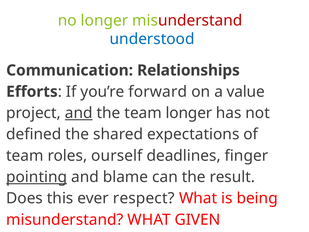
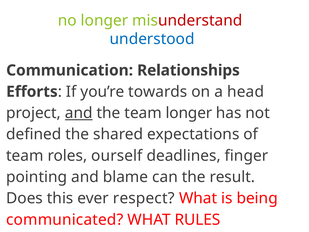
forward: forward -> towards
value: value -> head
pointing underline: present -> none
misunderstand at (65, 219): misunderstand -> communicated
GIVEN: GIVEN -> RULES
